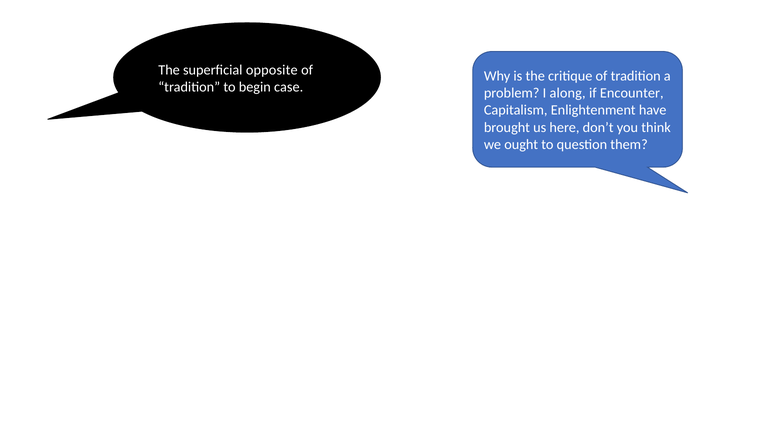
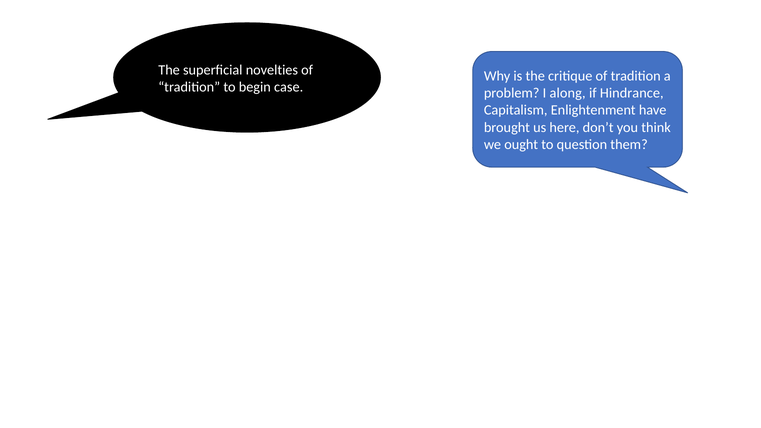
opposite: opposite -> novelties
Encounter: Encounter -> Hindrance
